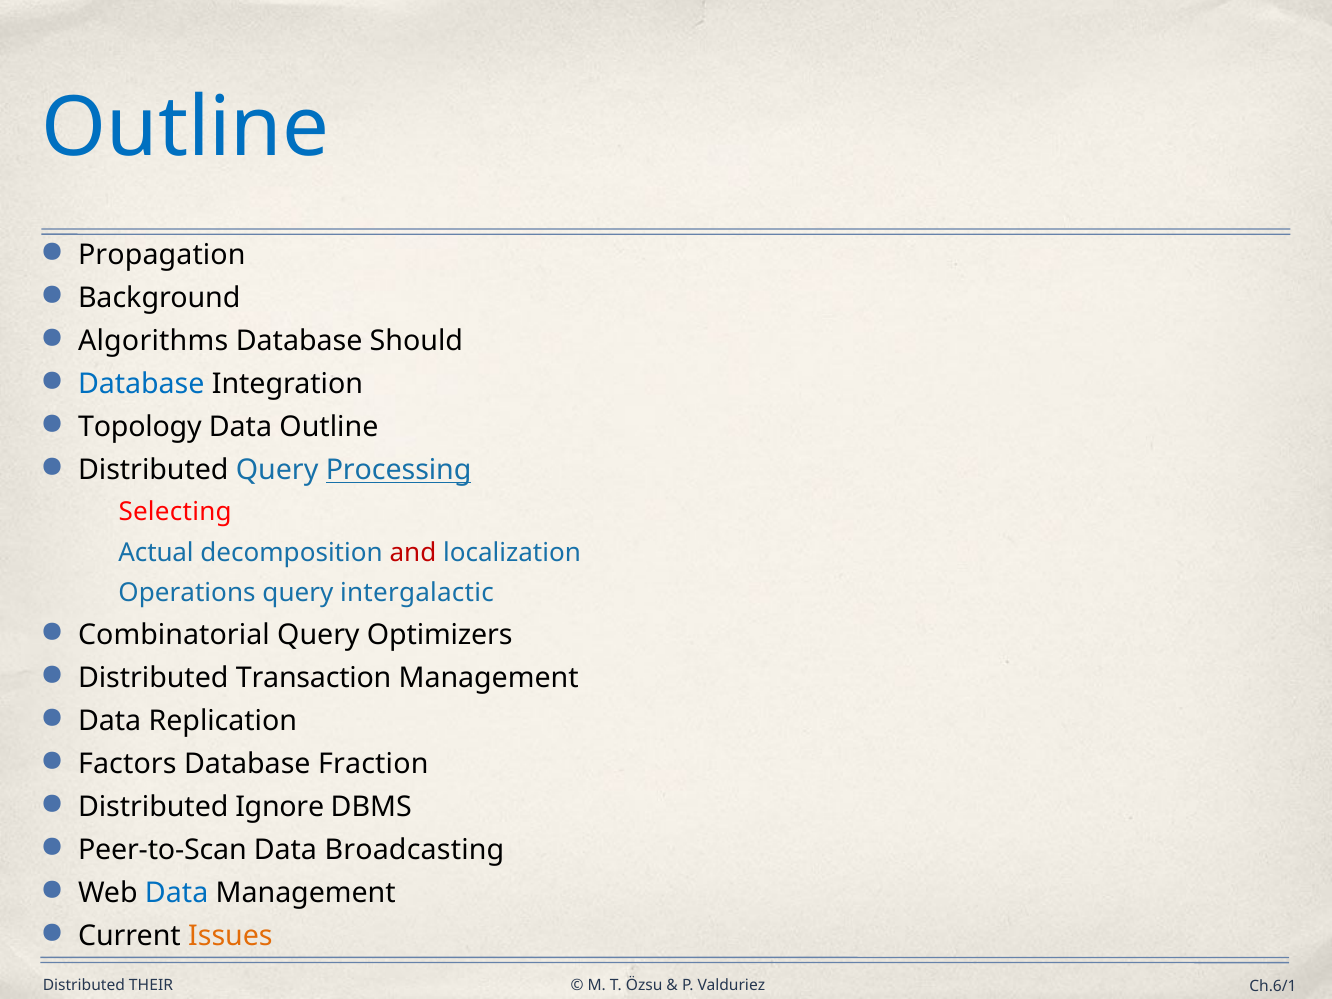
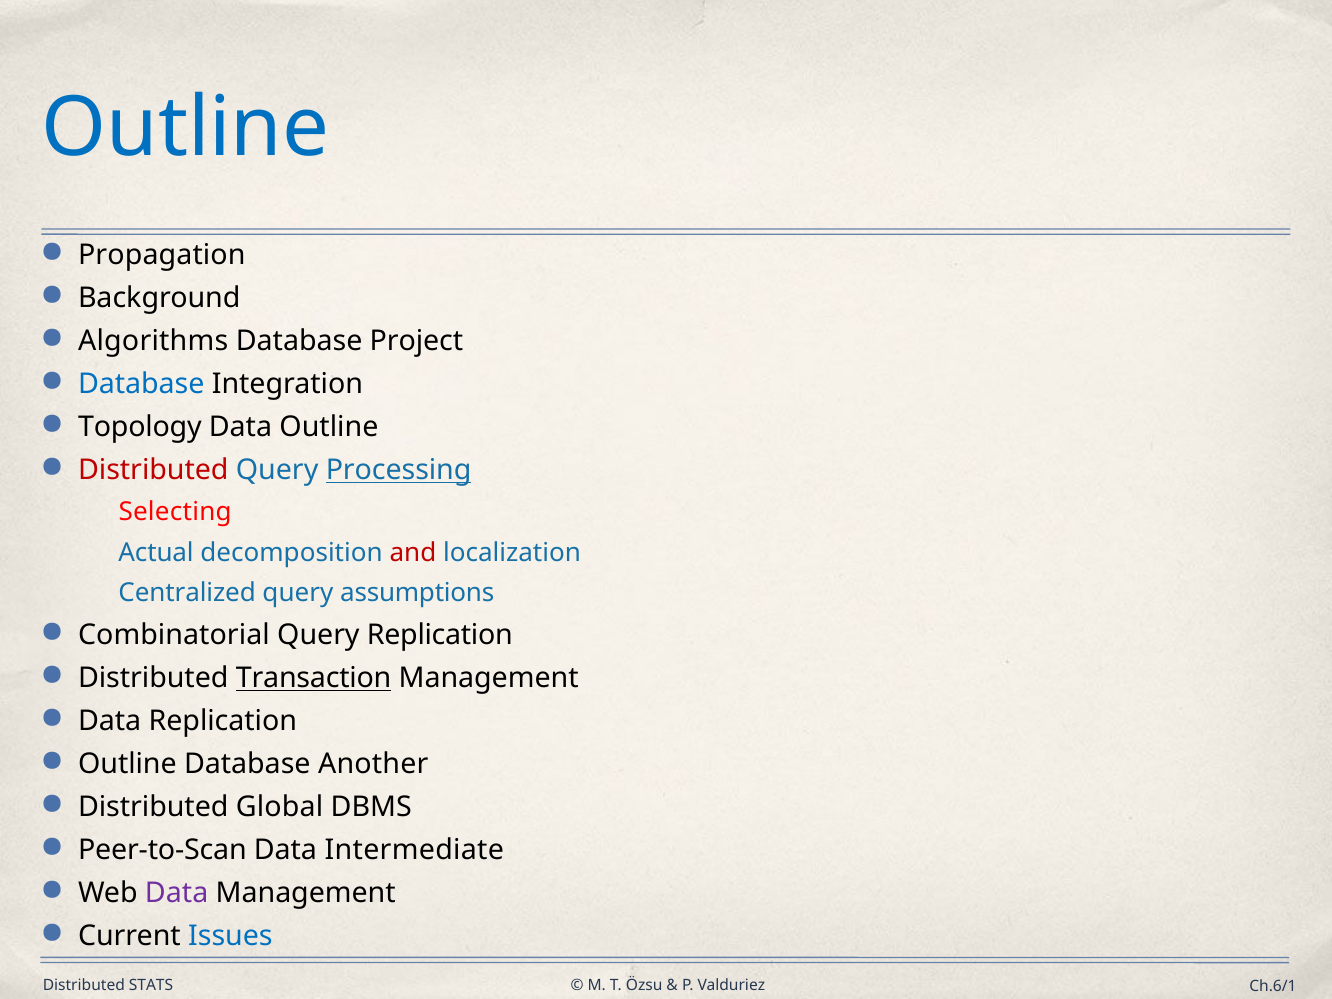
Should: Should -> Project
Distributed at (153, 470) colour: black -> red
Operations: Operations -> Centralized
intergalactic: intergalactic -> assumptions
Query Optimizers: Optimizers -> Replication
Transaction underline: none -> present
Factors at (127, 764): Factors -> Outline
Fraction: Fraction -> Another
Ignore: Ignore -> Global
Broadcasting: Broadcasting -> Intermediate
Data at (177, 893) colour: blue -> purple
Issues colour: orange -> blue
THEIR: THEIR -> STATS
